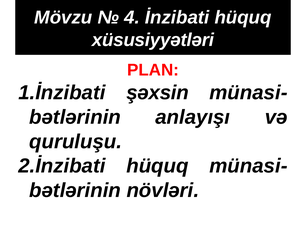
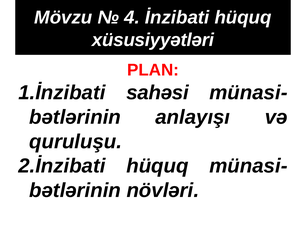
şəxsin: şəxsin -> sahəsi
